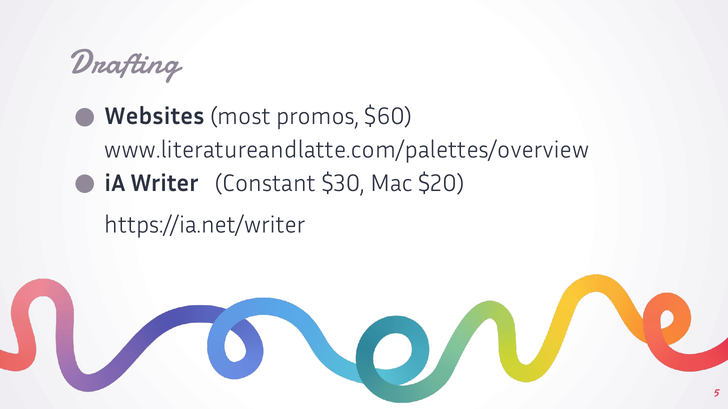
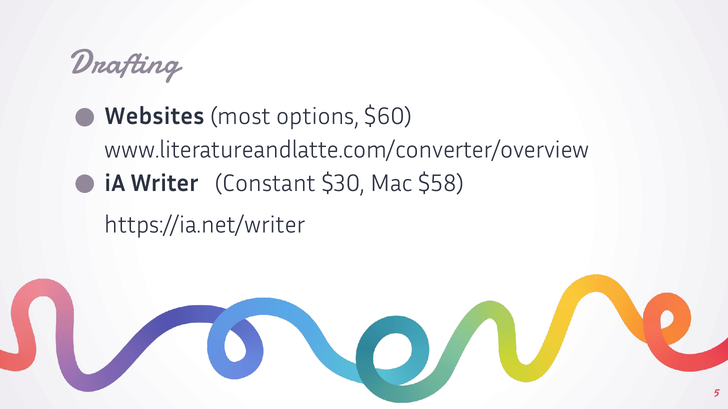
promos: promos -> options
www.literatureandlatte.com/palettes/overview: www.literatureandlatte.com/palettes/overview -> www.literatureandlatte.com/converter/overview
$20: $20 -> $58
